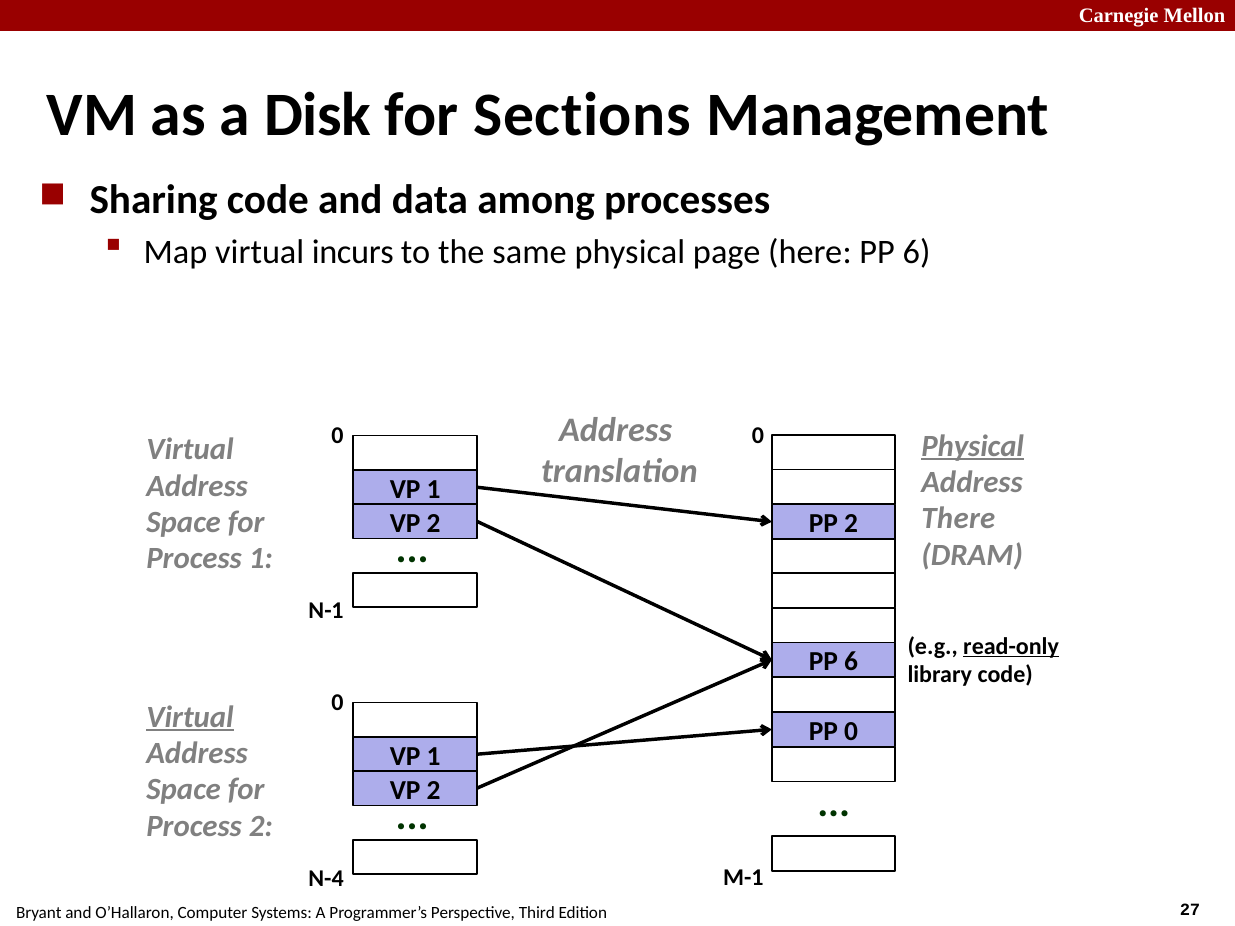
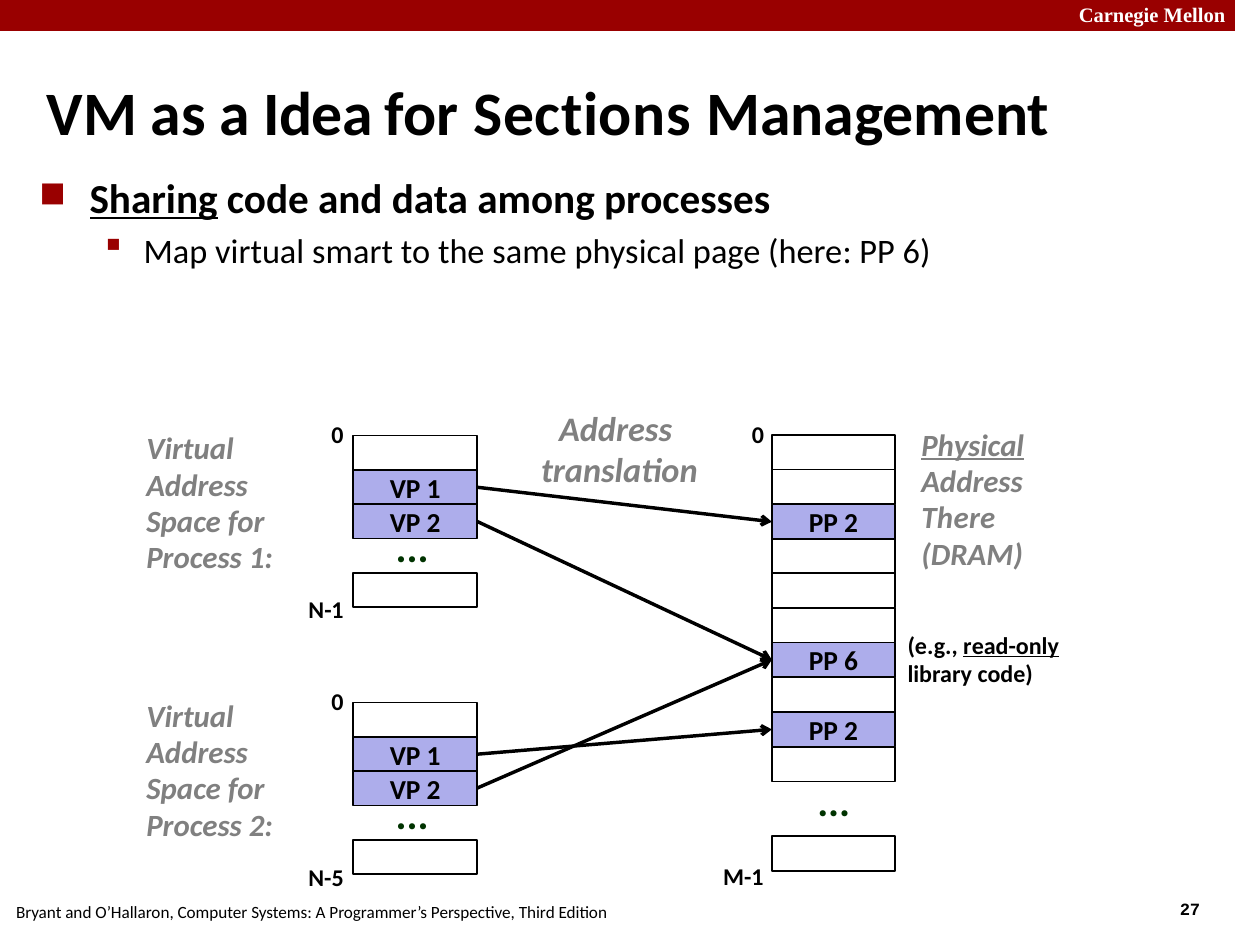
Disk: Disk -> Idea
Sharing underline: none -> present
incurs: incurs -> smart
Virtual at (190, 717) underline: present -> none
0 at (851, 731): 0 -> 2
N-4: N-4 -> N-5
